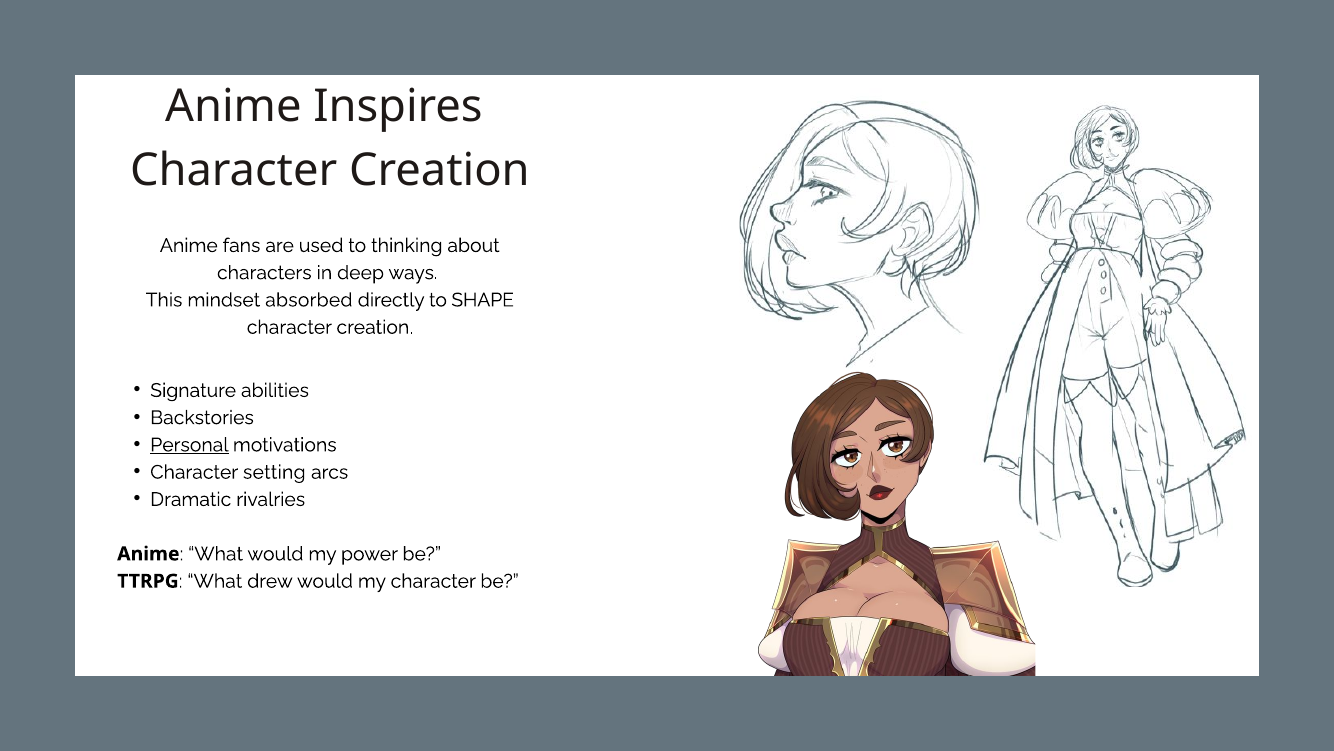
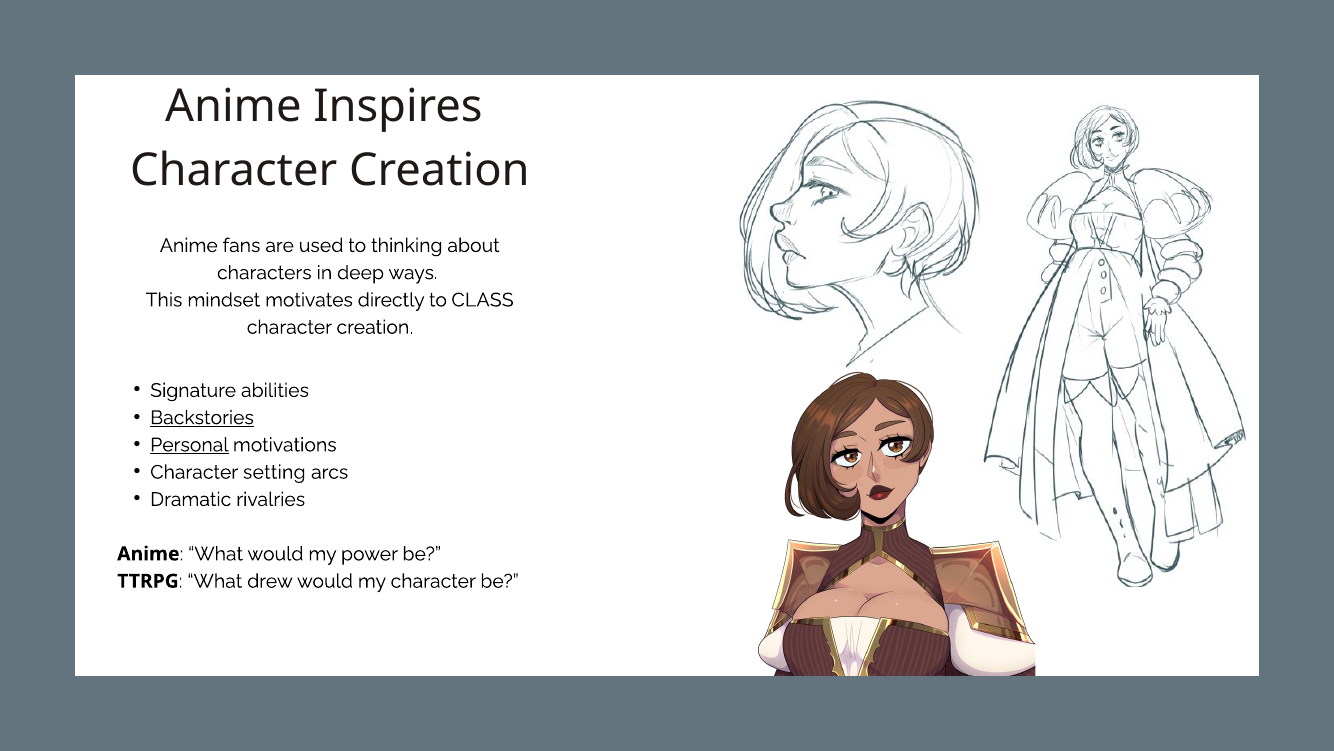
absorbed: absorbed -> motivates
SHAPE: SHAPE -> CLASS
Backstories underline: none -> present
